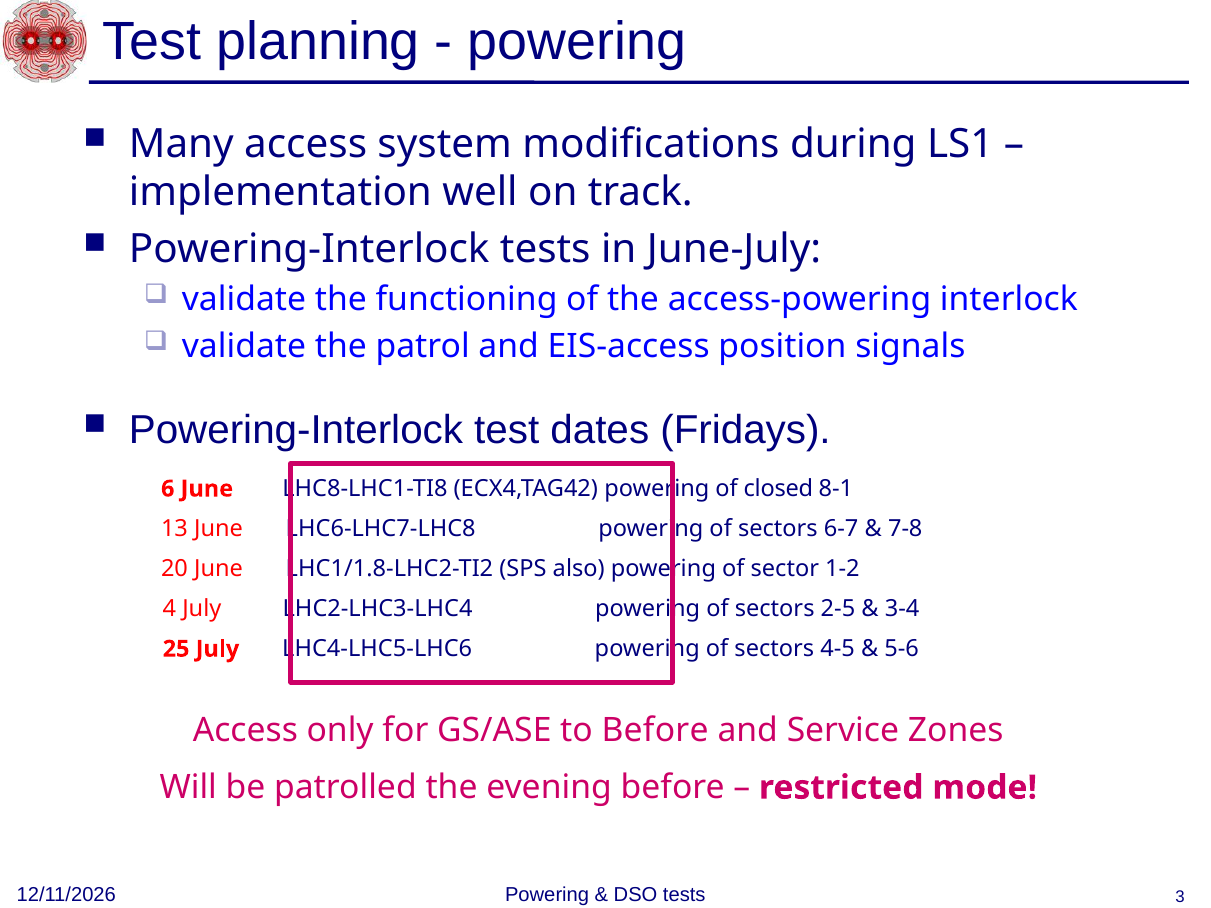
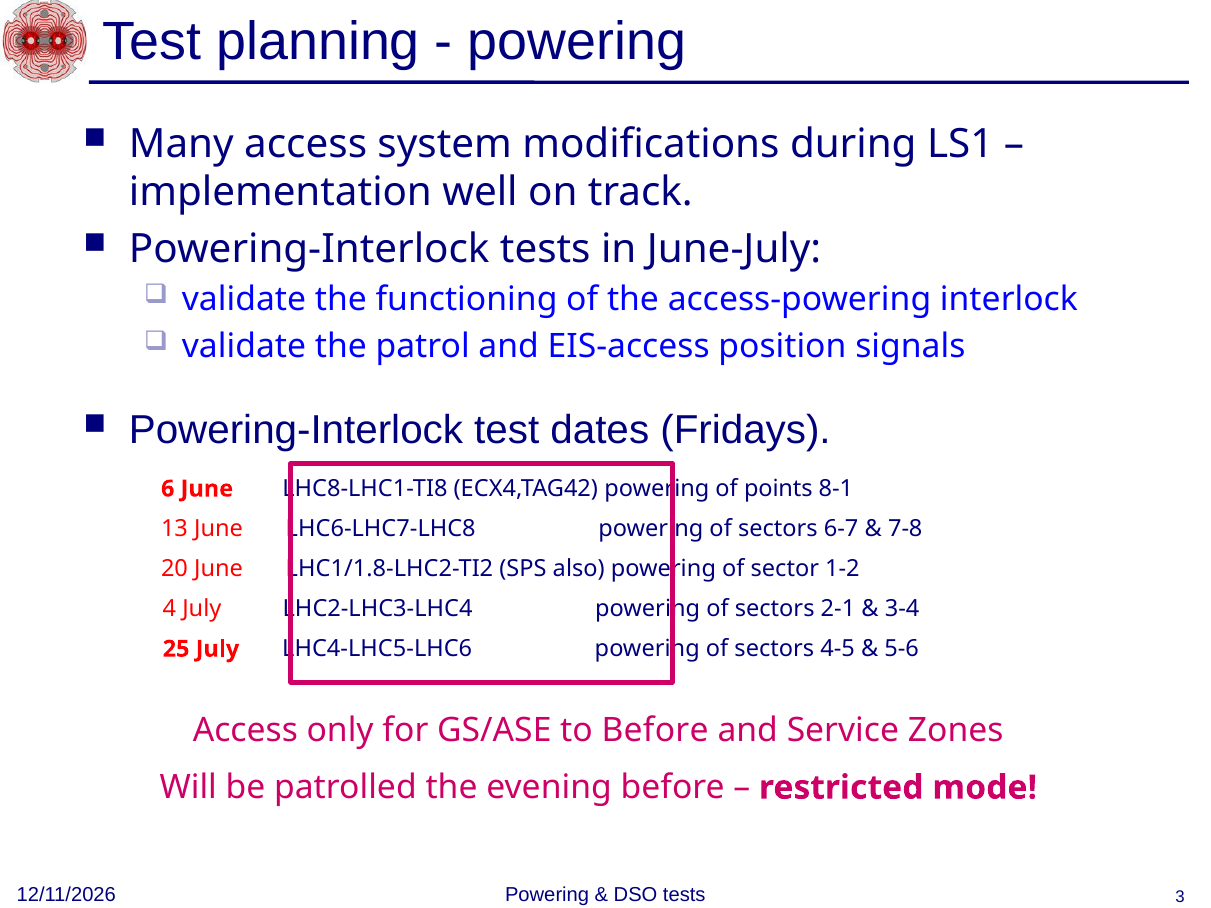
closed: closed -> points
2-5: 2-5 -> 2-1
